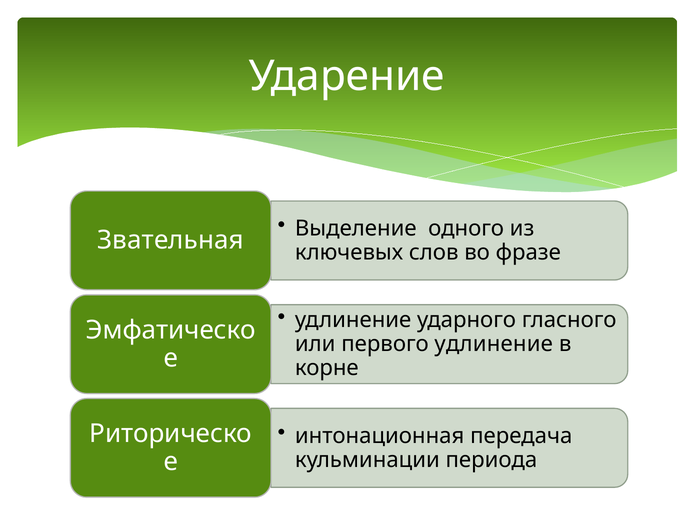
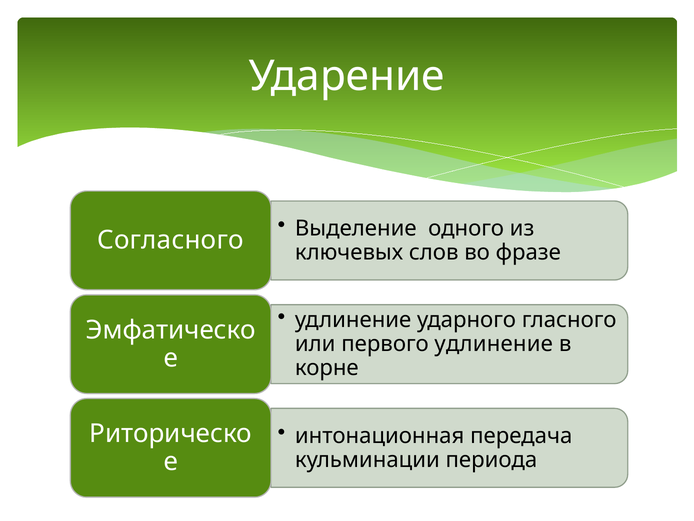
Звательная: Звательная -> Согласного
